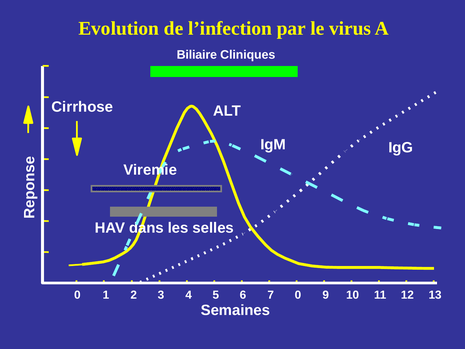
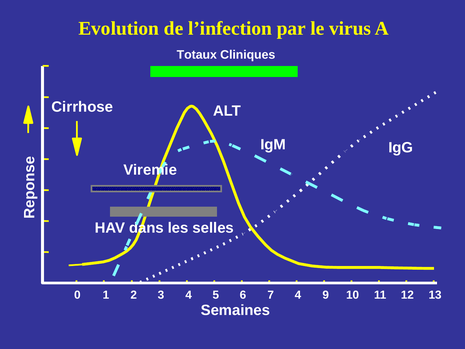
Biliaire: Biliaire -> Totaux
7 0: 0 -> 4
